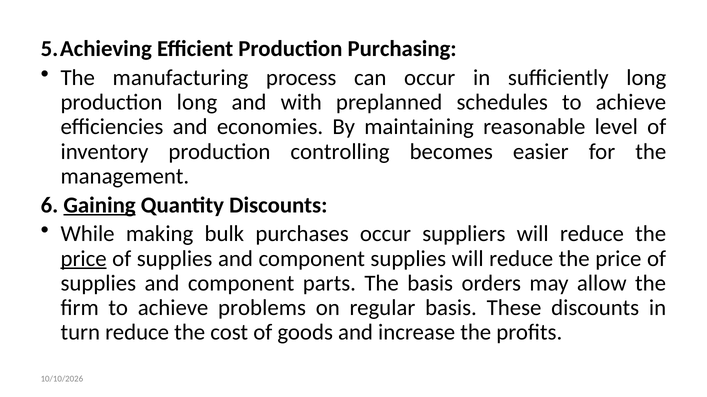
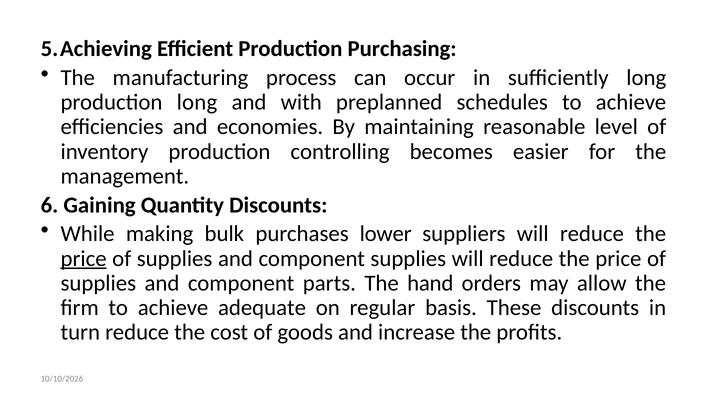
Gaining underline: present -> none
purchases occur: occur -> lower
The basis: basis -> hand
problems: problems -> adequate
